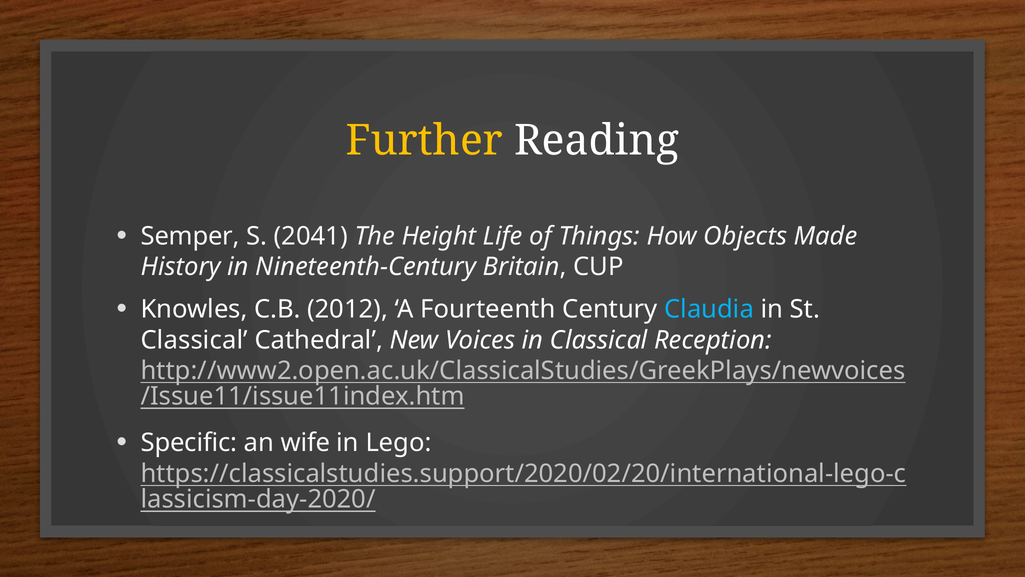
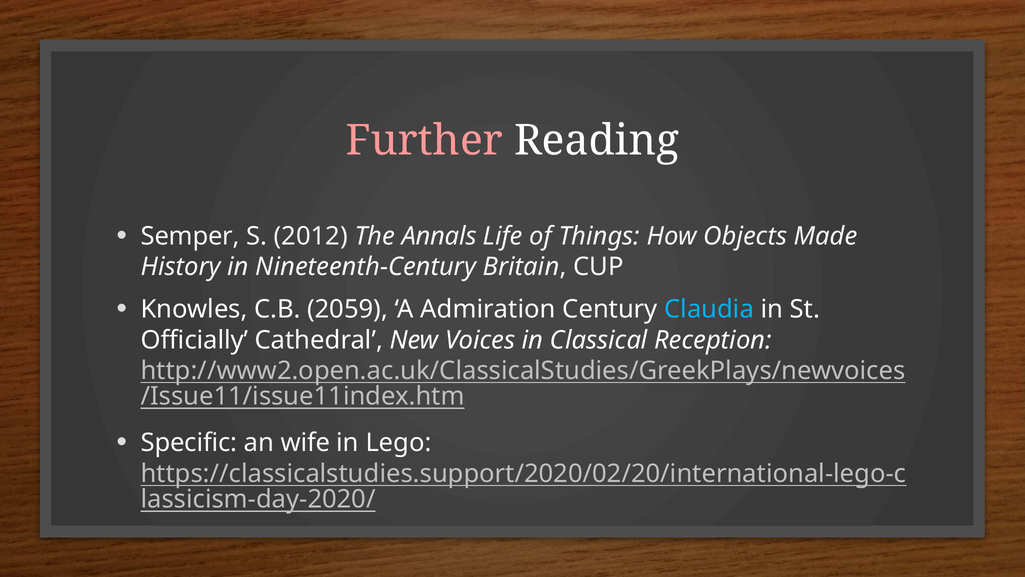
Further colour: yellow -> pink
2041: 2041 -> 2012
Height: Height -> Annals
2012: 2012 -> 2059
Fourteenth: Fourteenth -> Admiration
Classical at (194, 340): Classical -> Officially
